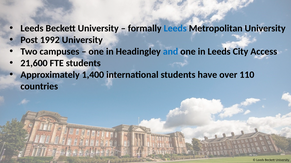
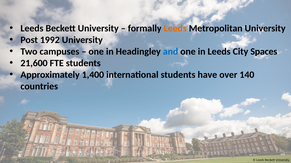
Leeds at (175, 28) colour: blue -> orange
Access: Access -> Spaces
110: 110 -> 140
